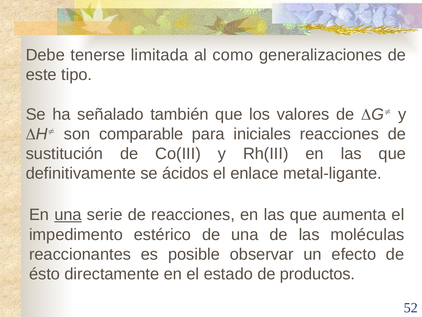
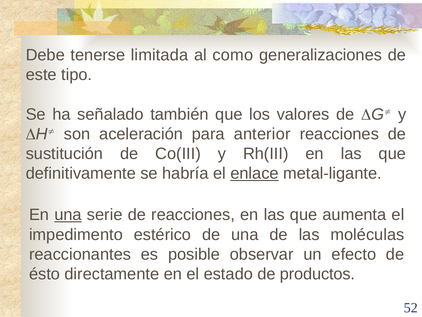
comparable: comparable -> aceleración
iniciales: iniciales -> anterior
ácidos: ácidos -> habría
enlace underline: none -> present
